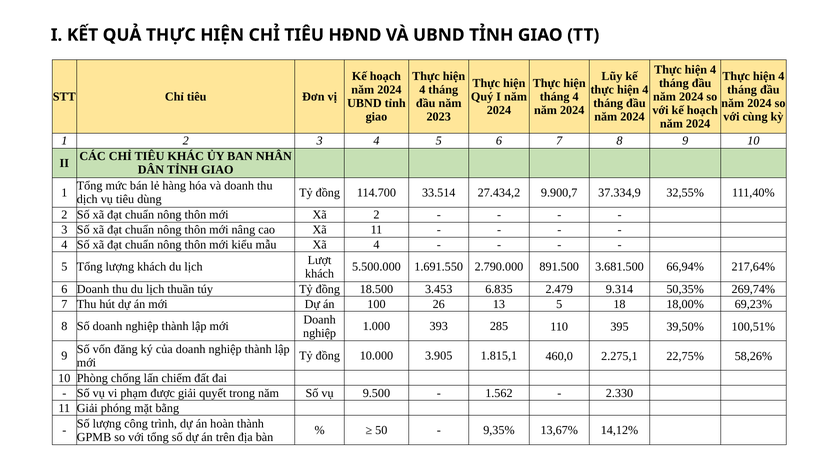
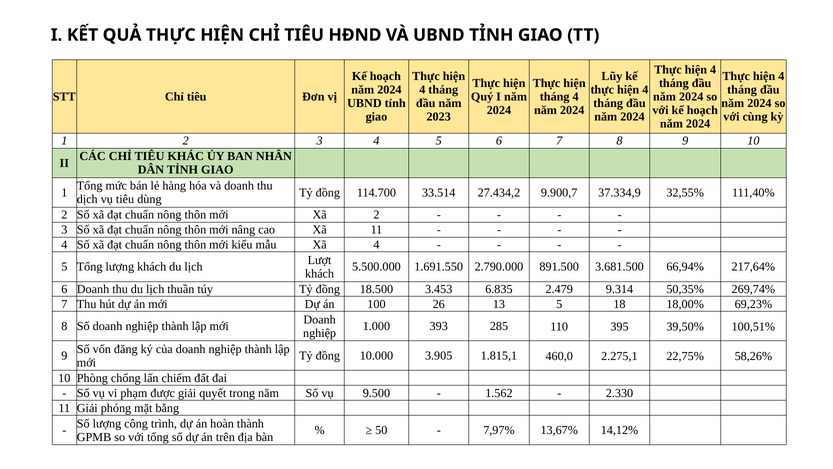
9,35%: 9,35% -> 7,97%
